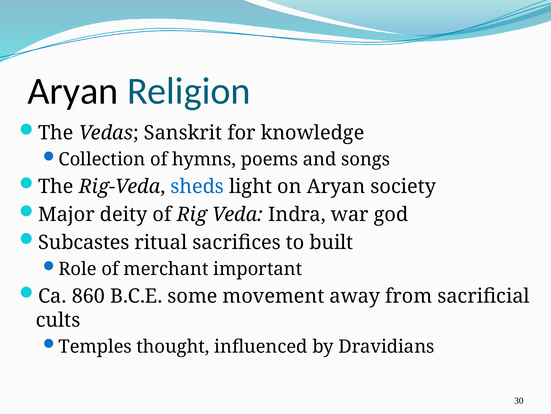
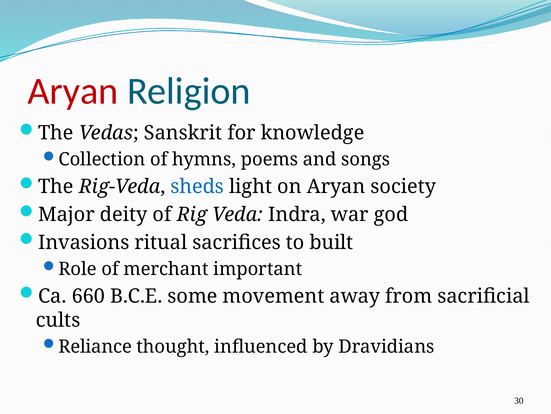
Aryan at (73, 91) colour: black -> red
Subcastes: Subcastes -> Invasions
860: 860 -> 660
Temples: Temples -> Reliance
